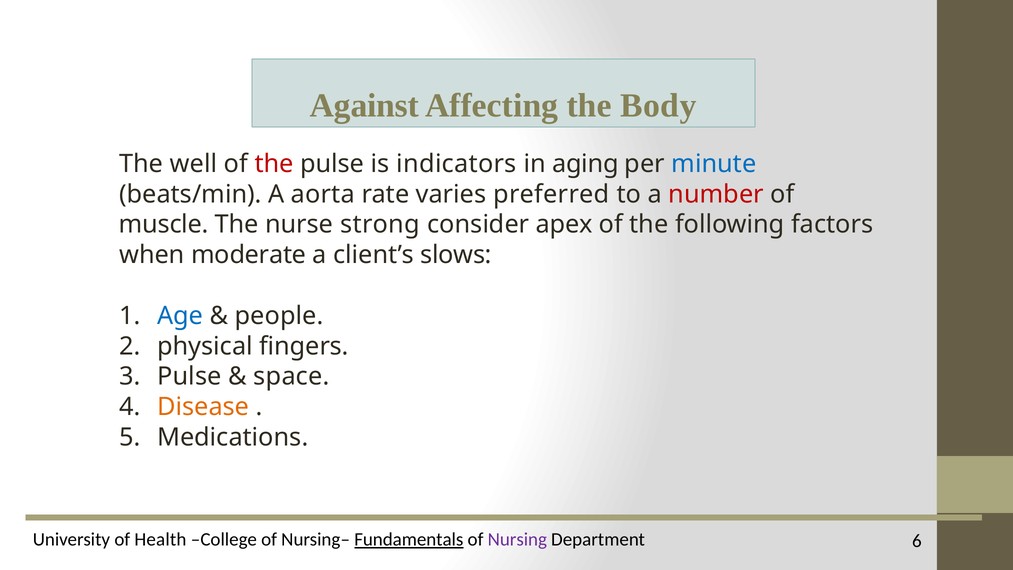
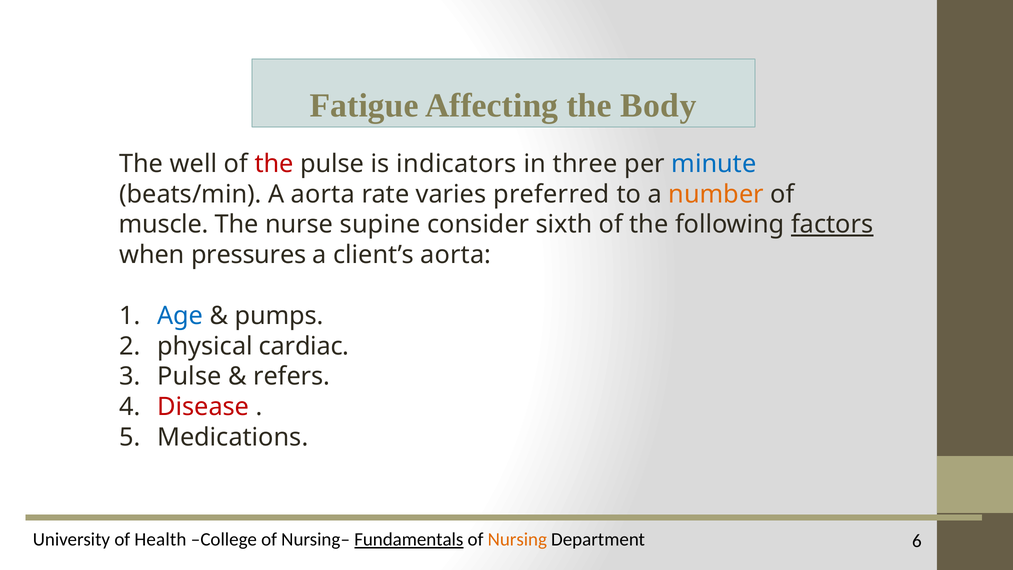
Against: Against -> Fatigue
aging: aging -> three
number colour: red -> orange
strong: strong -> supine
apex: apex -> sixth
factors underline: none -> present
moderate: moderate -> pressures
client’s slows: slows -> aorta
people: people -> pumps
fingers: fingers -> cardiac
space: space -> refers
Disease colour: orange -> red
Nursing colour: purple -> orange
